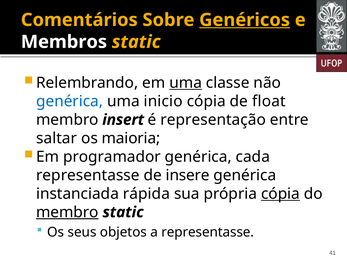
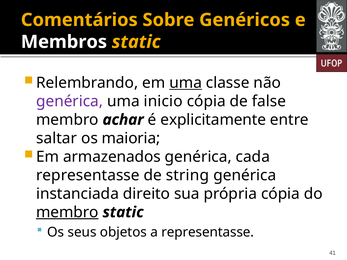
Genéricos underline: present -> none
genérica at (70, 101) colour: blue -> purple
float: float -> false
insert: insert -> achar
representação: representação -> explicitamente
programador: programador -> armazenados
insere: insere -> string
rápida: rápida -> direito
cópia at (280, 194) underline: present -> none
